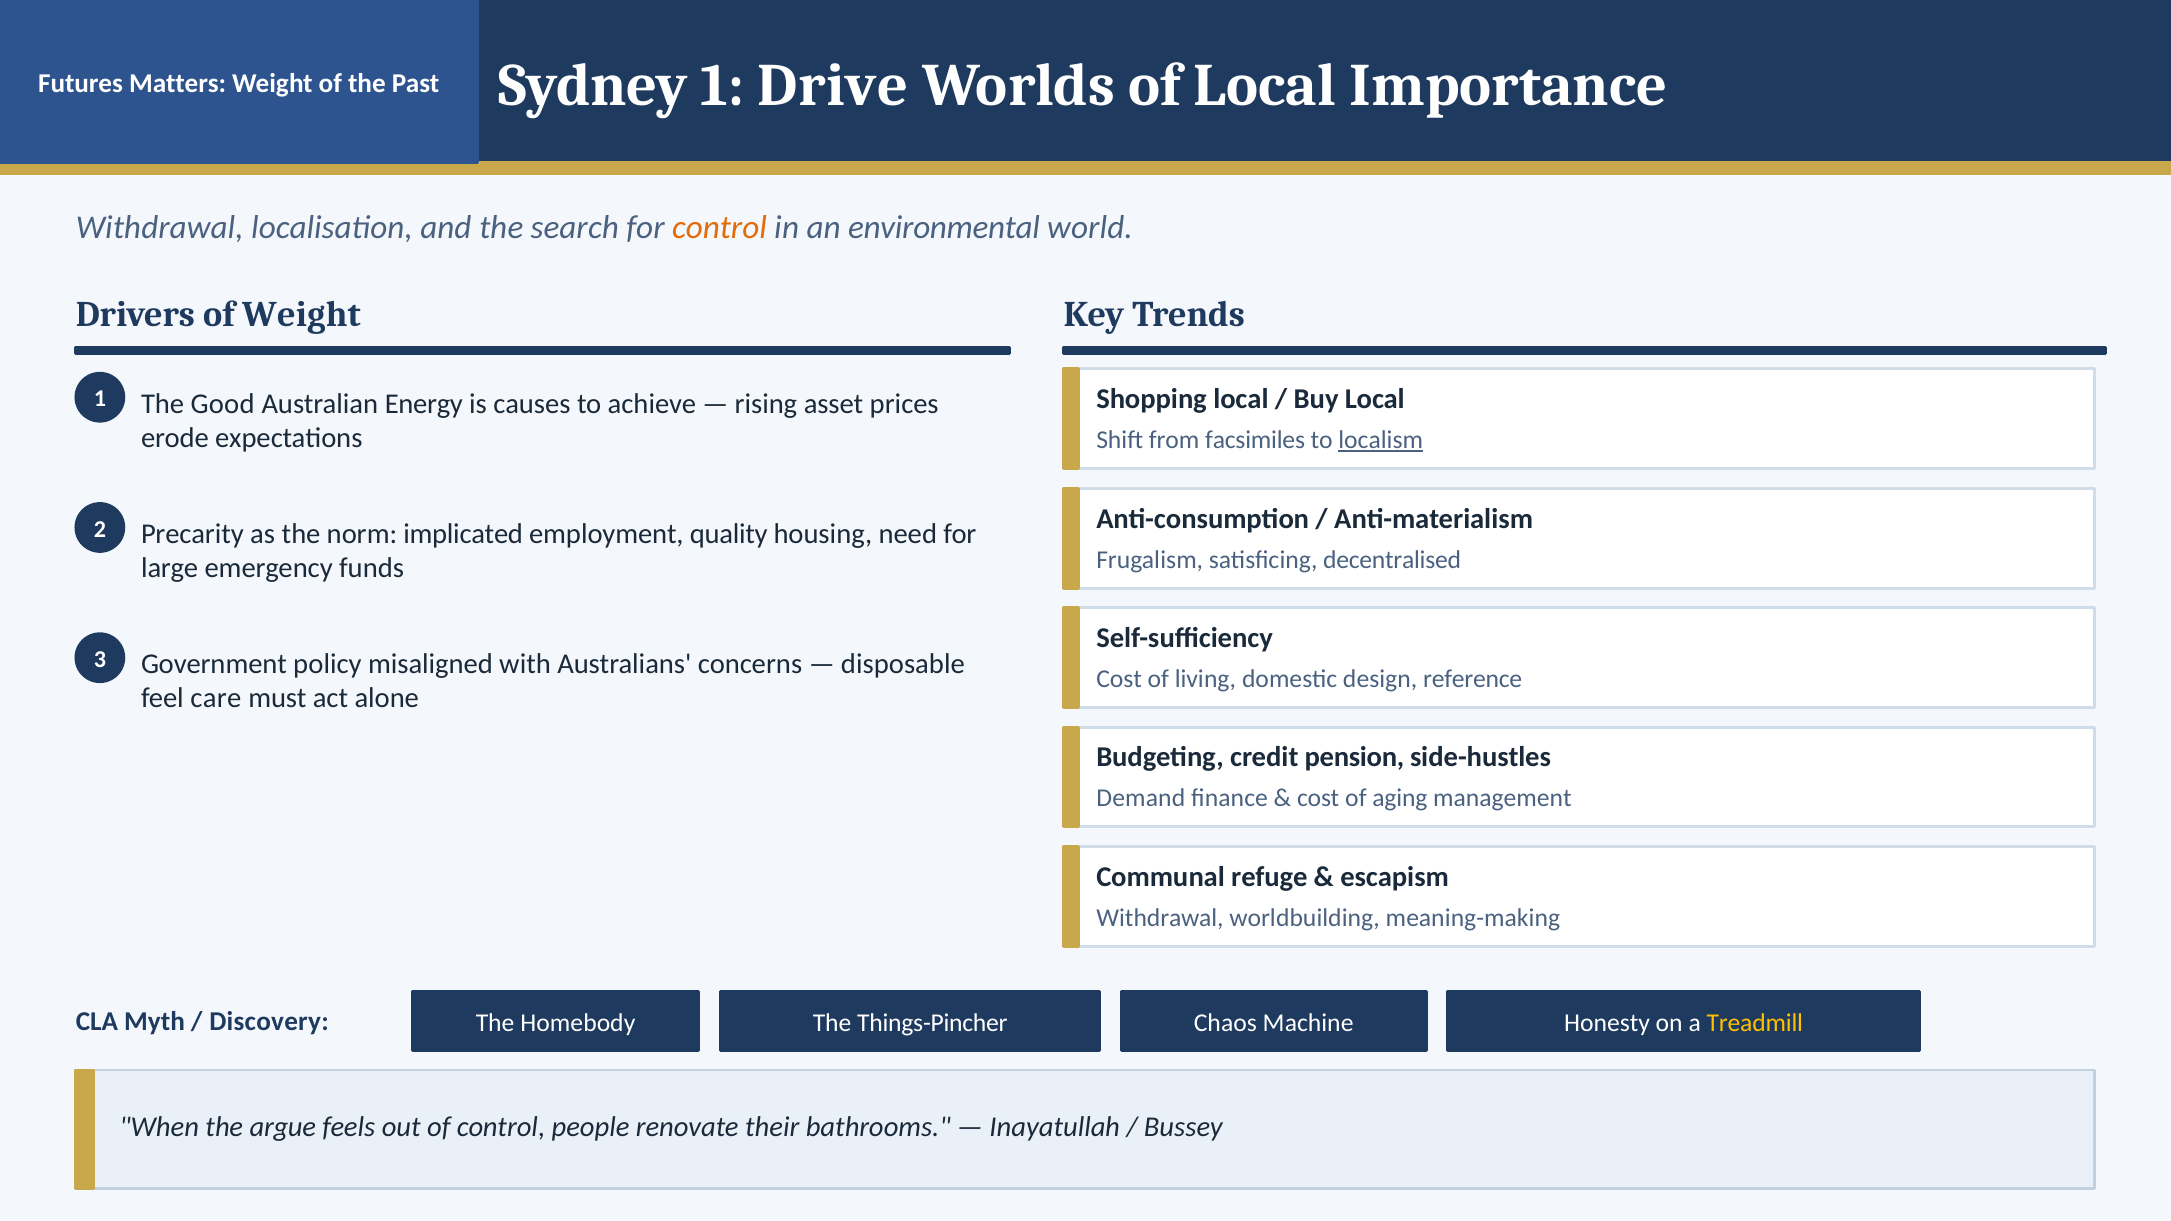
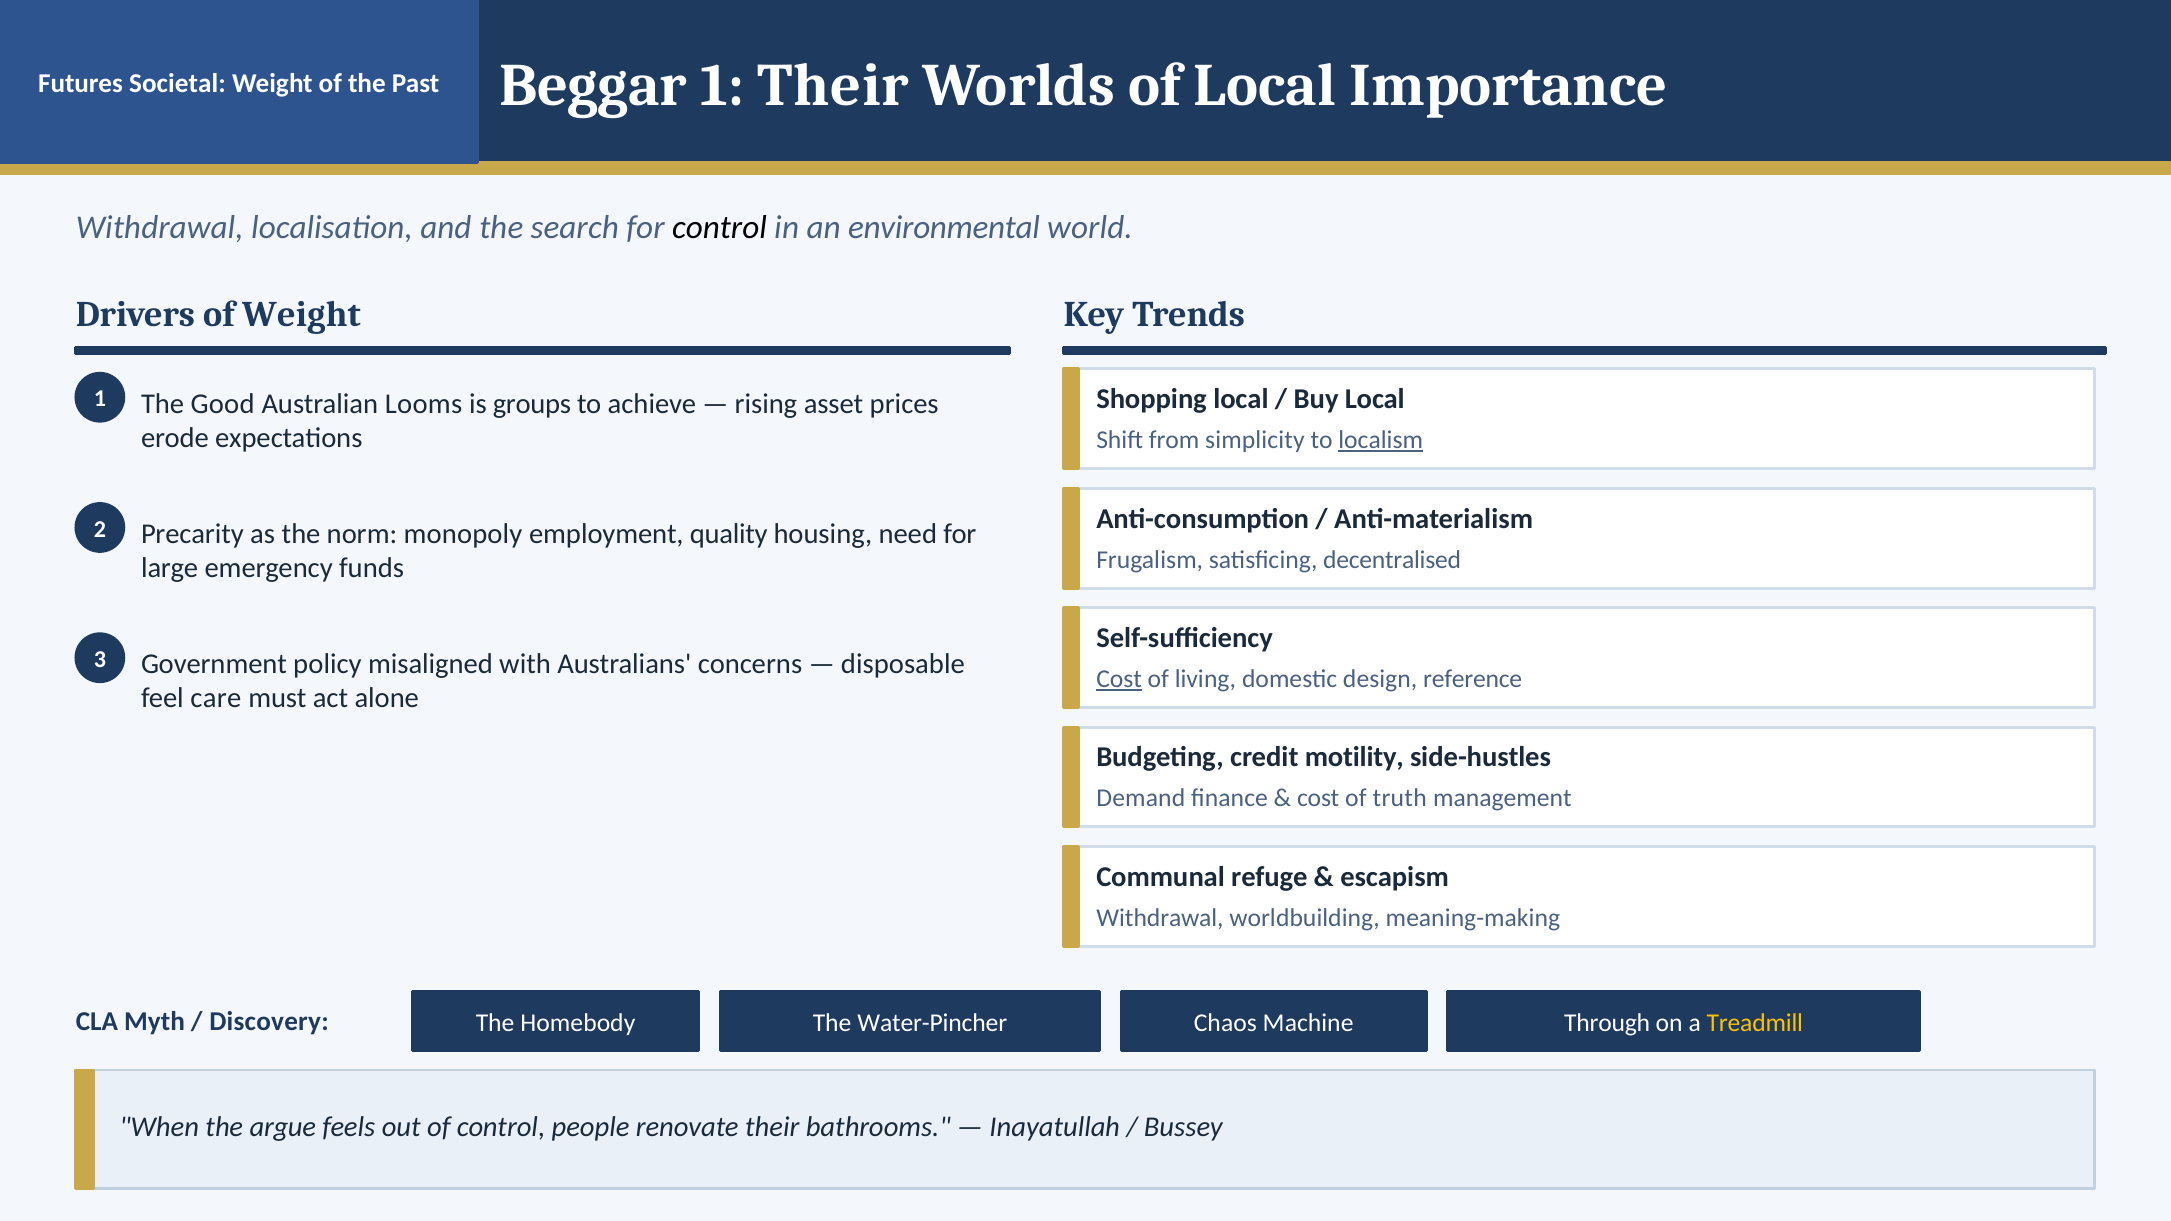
Matters: Matters -> Societal
Sydney: Sydney -> Beggar
1 Drive: Drive -> Their
control at (720, 228) colour: orange -> black
Energy: Energy -> Looms
causes: causes -> groups
facsimiles: facsimiles -> simplicity
implicated: implicated -> monopoly
Cost at (1119, 679) underline: none -> present
pension: pension -> motility
aging: aging -> truth
Things-Pincher: Things-Pincher -> Water-Pincher
Honesty: Honesty -> Through
